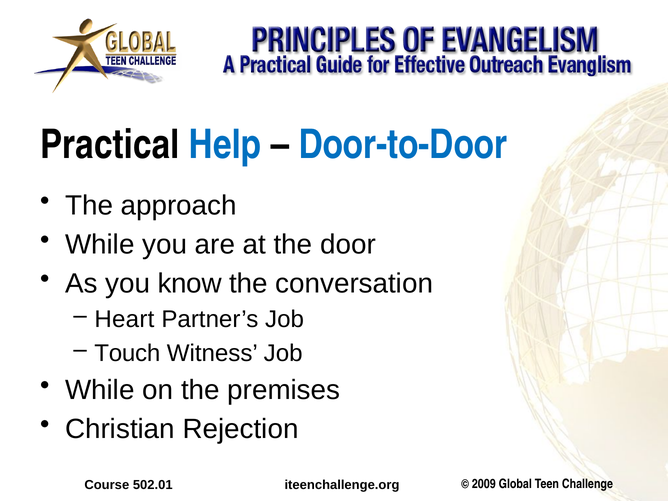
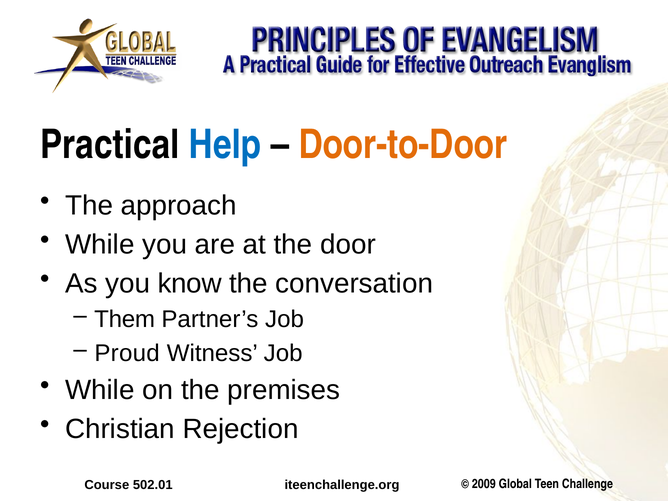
Door-to-Door colour: blue -> orange
Heart: Heart -> Them
Touch: Touch -> Proud
